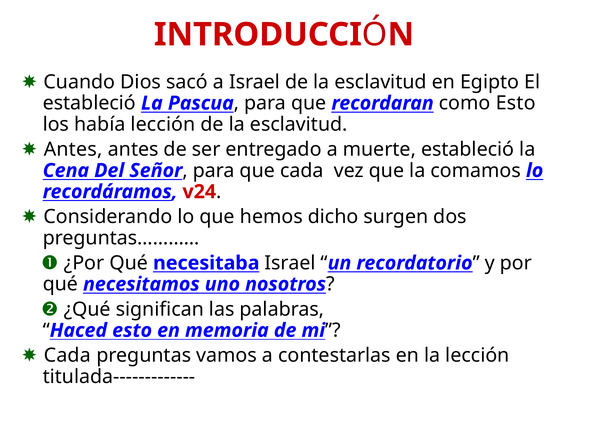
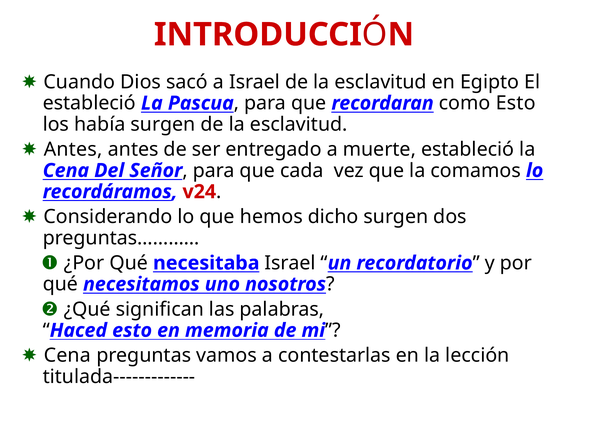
había lección: lección -> surgen
Cada at (67, 356): Cada -> Cena
